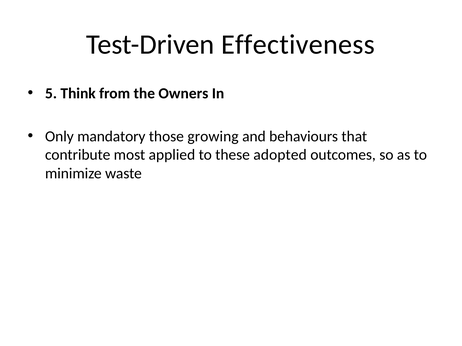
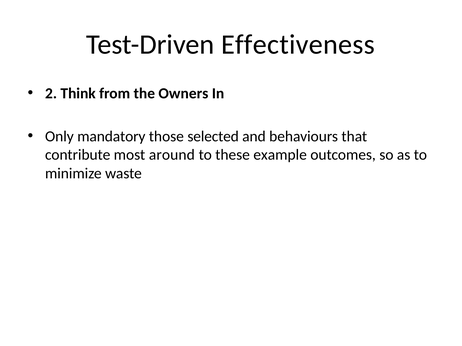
5: 5 -> 2
growing: growing -> selected
applied: applied -> around
adopted: adopted -> example
